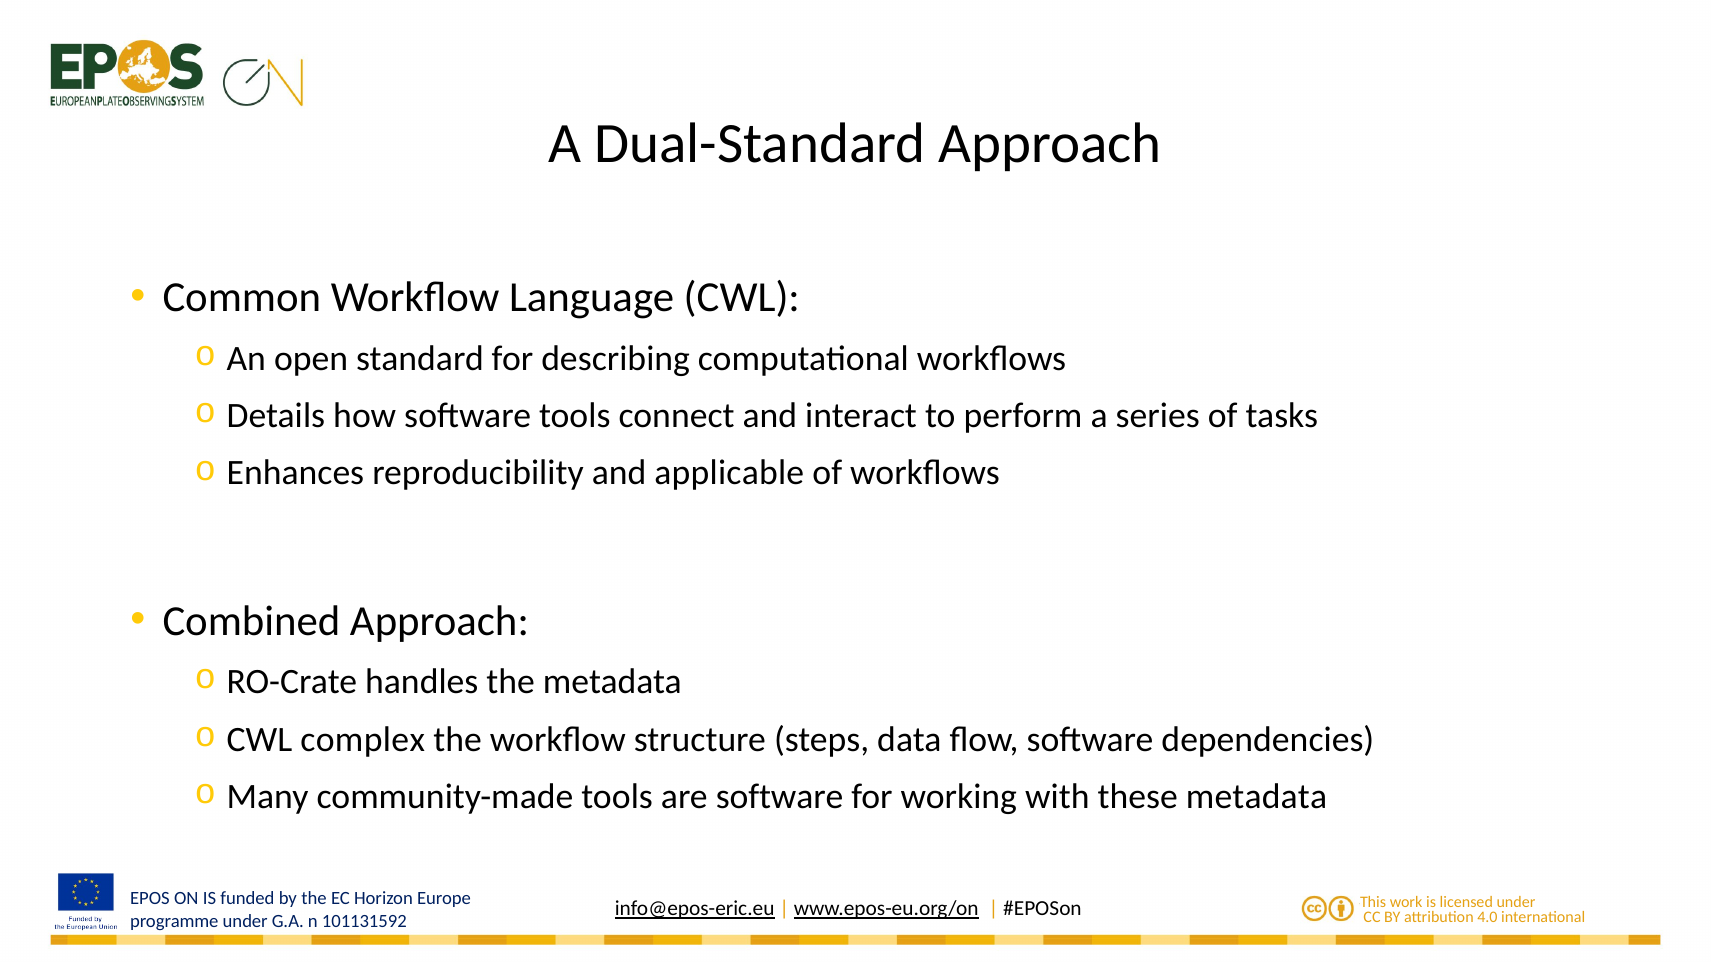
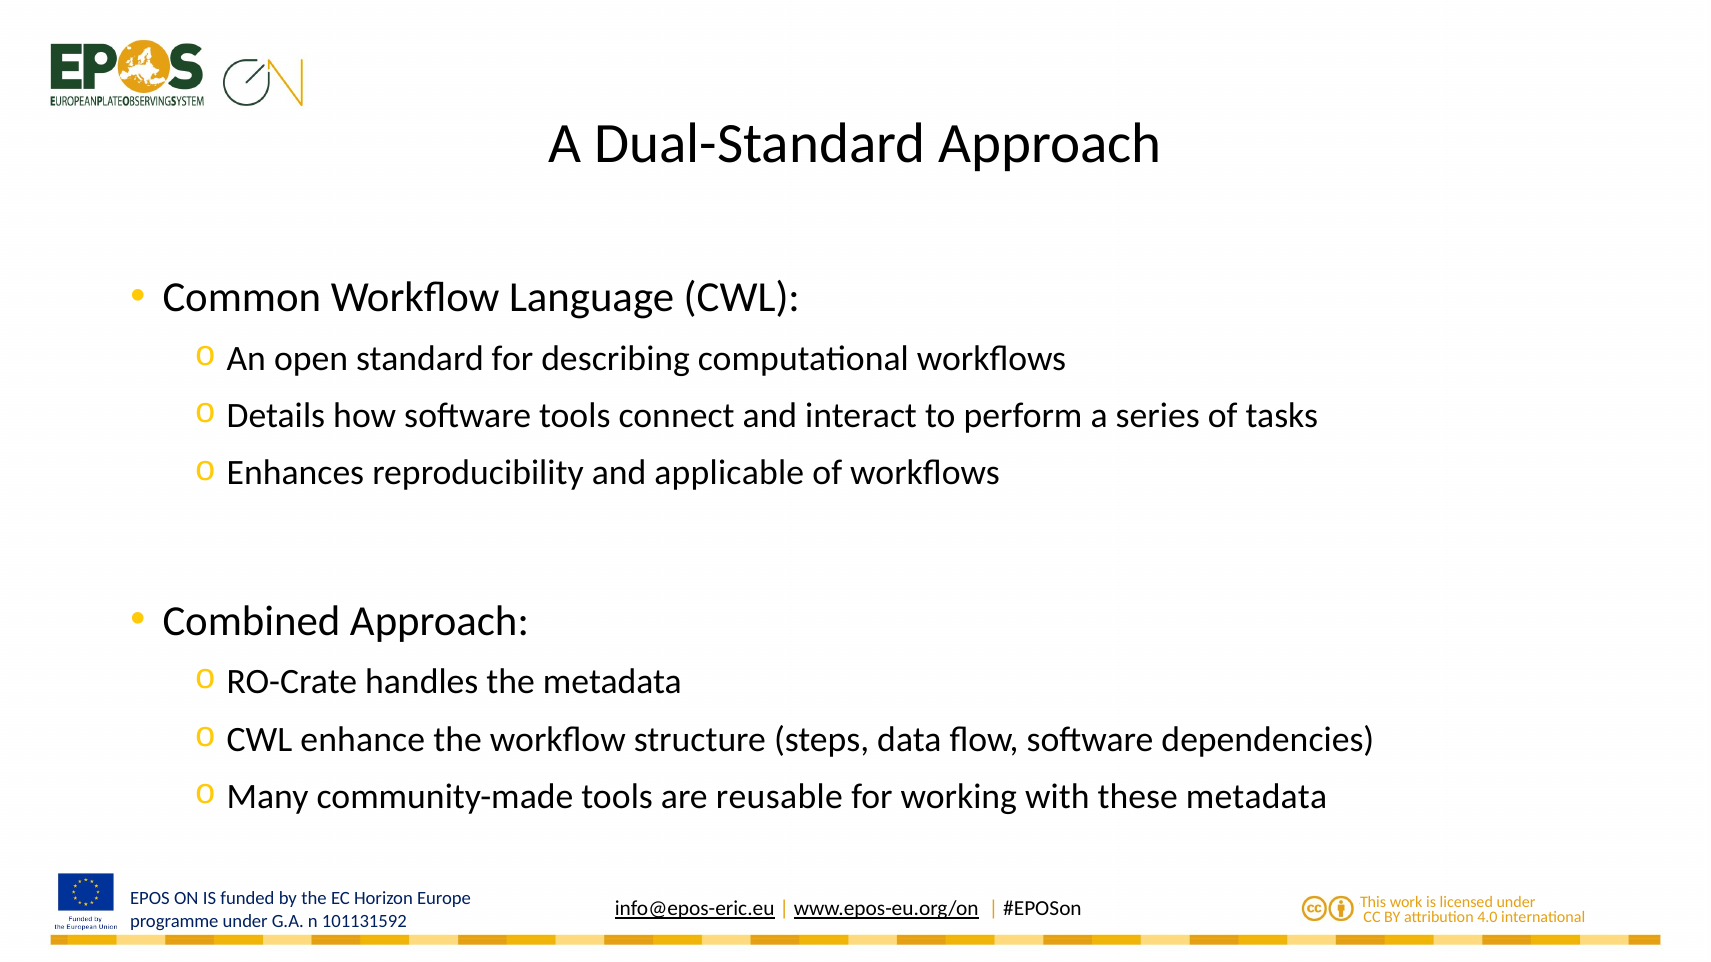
complex: complex -> enhance
are software: software -> reusable
